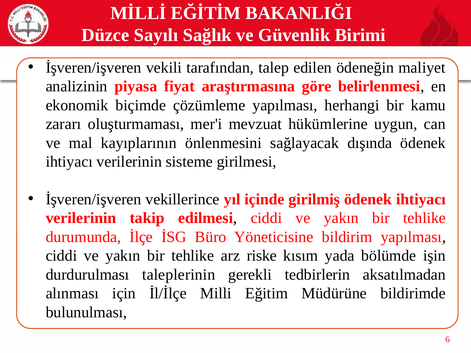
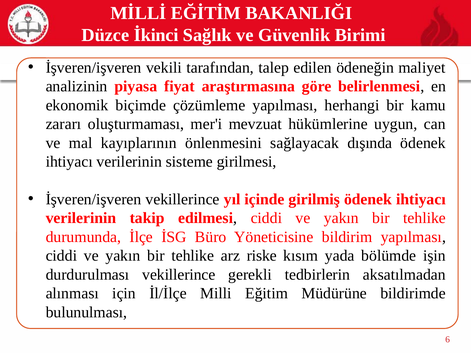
Sayılı: Sayılı -> İkinci
durdurulması taleplerinin: taleplerinin -> vekillerince
